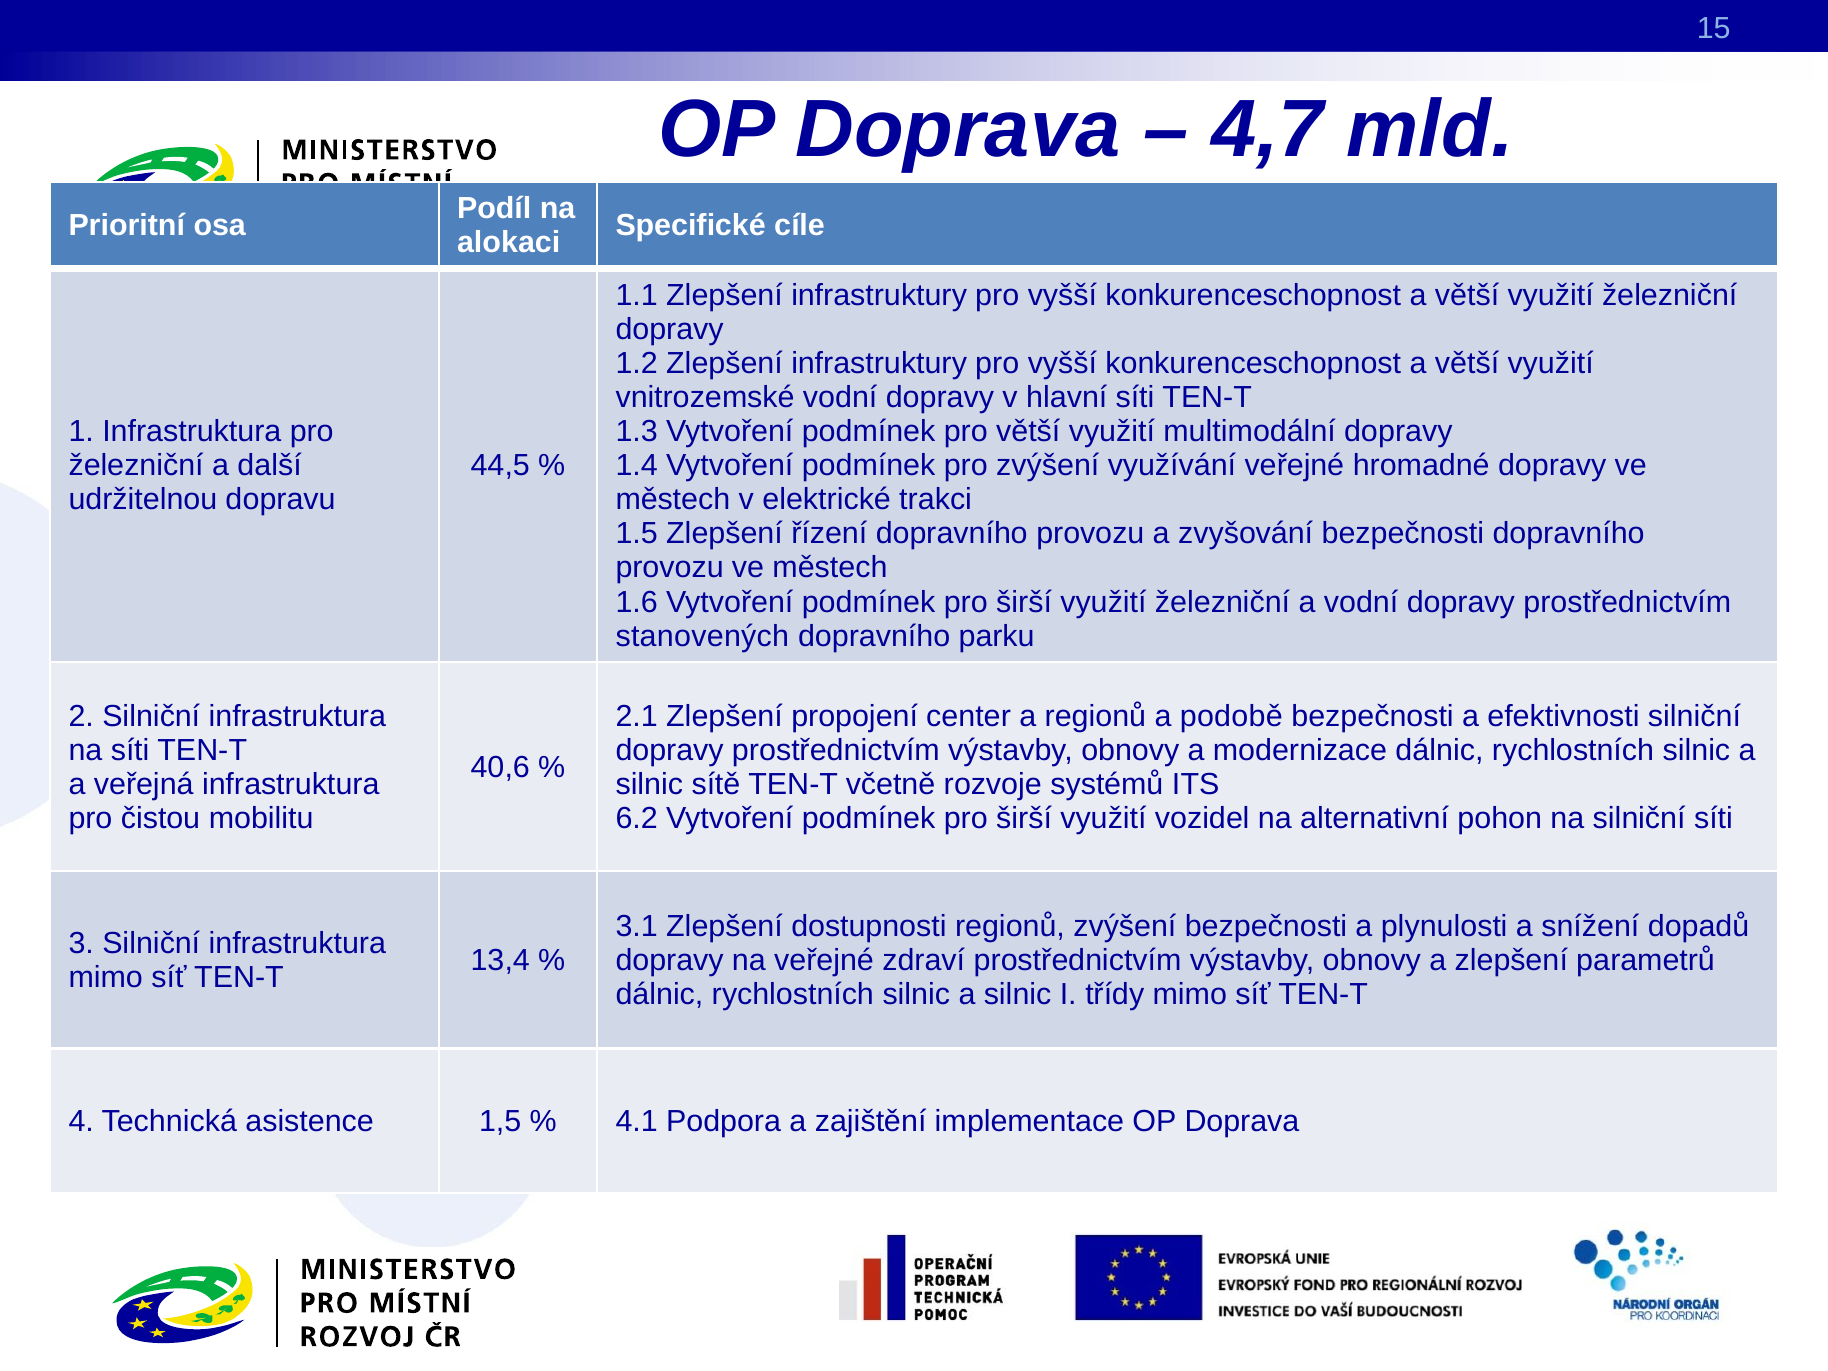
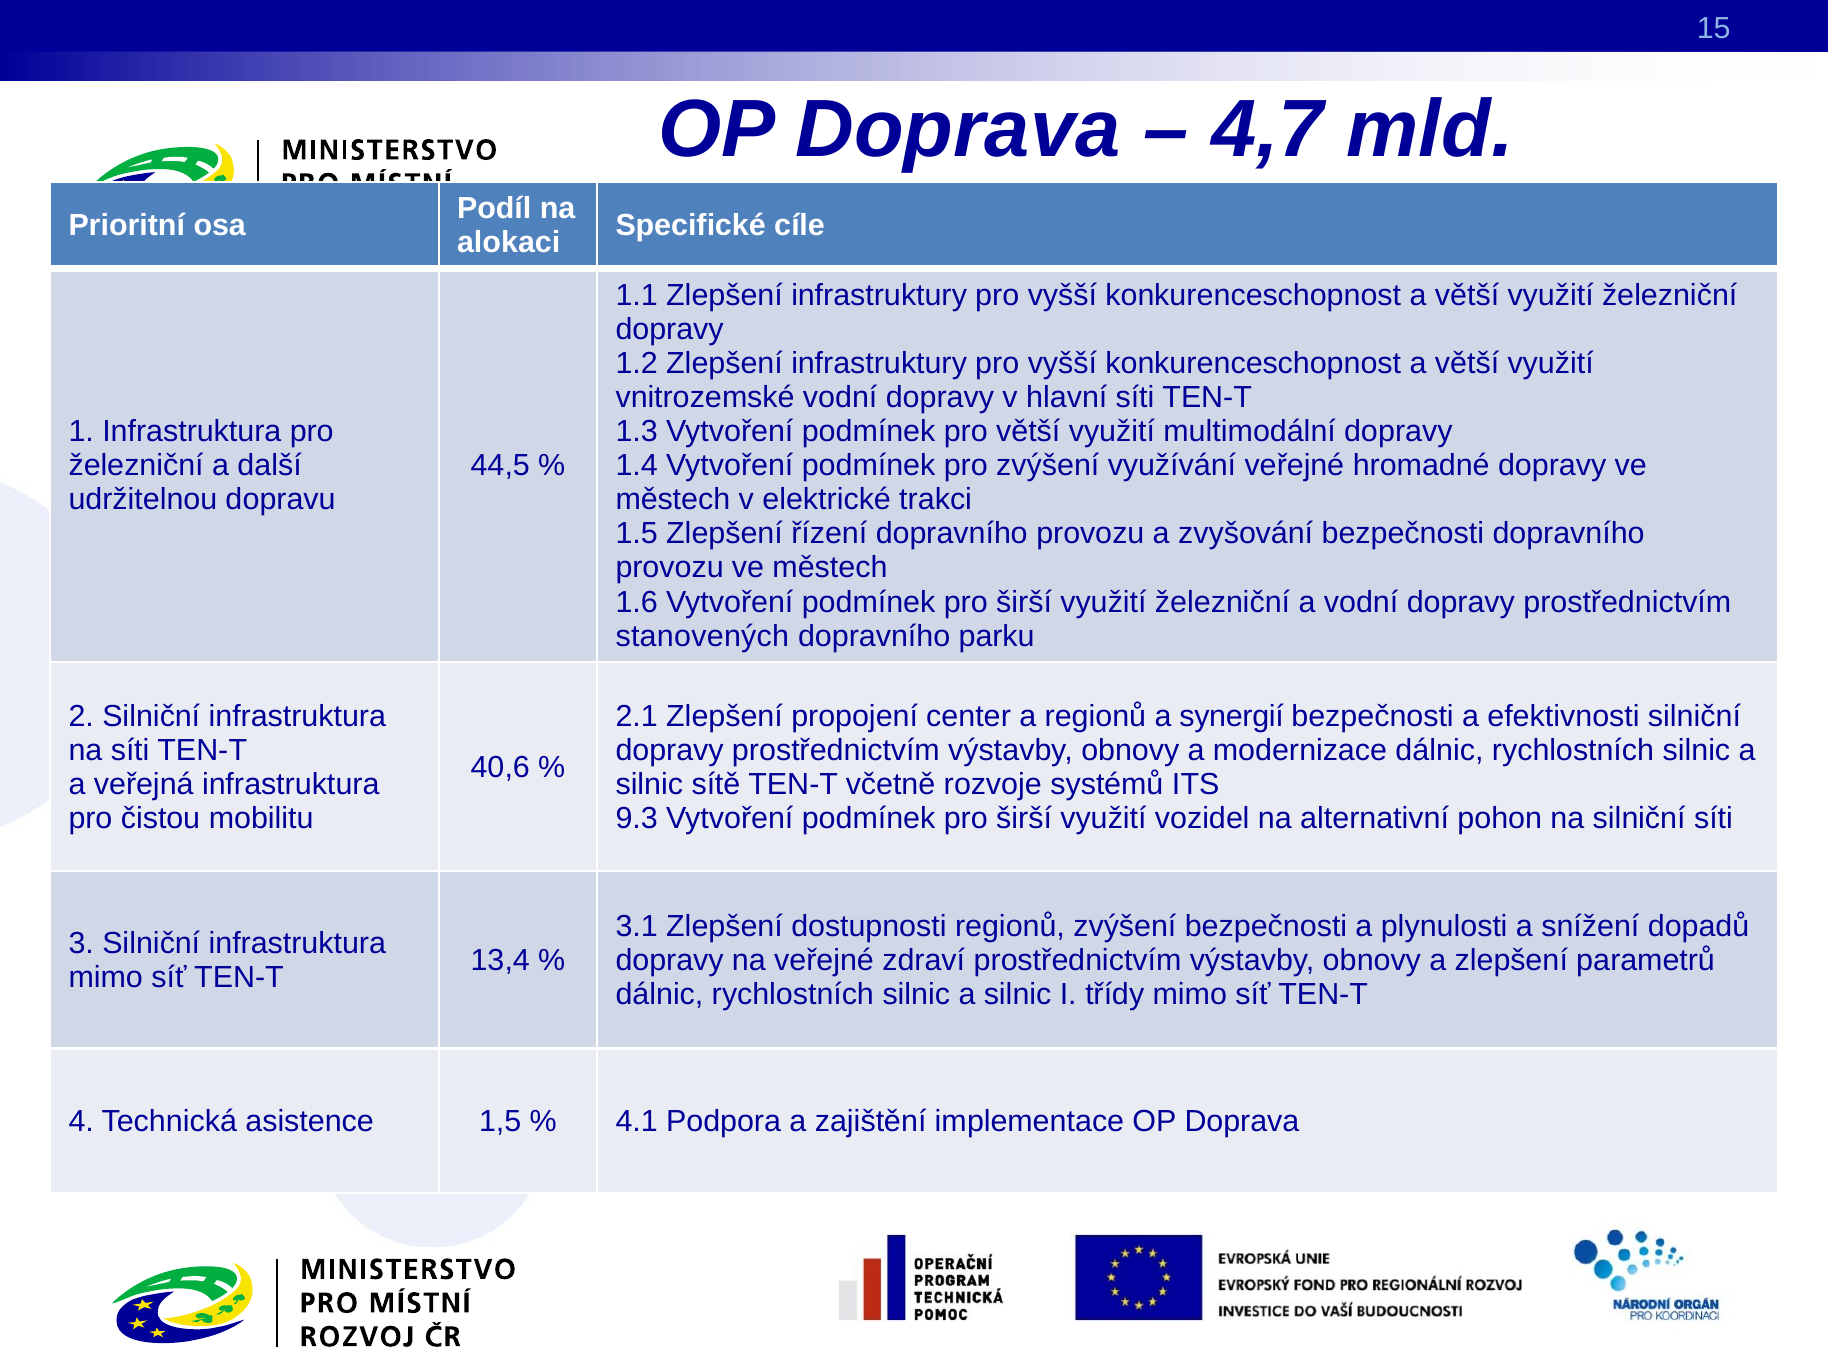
podobě: podobě -> synergií
6.2: 6.2 -> 9.3
